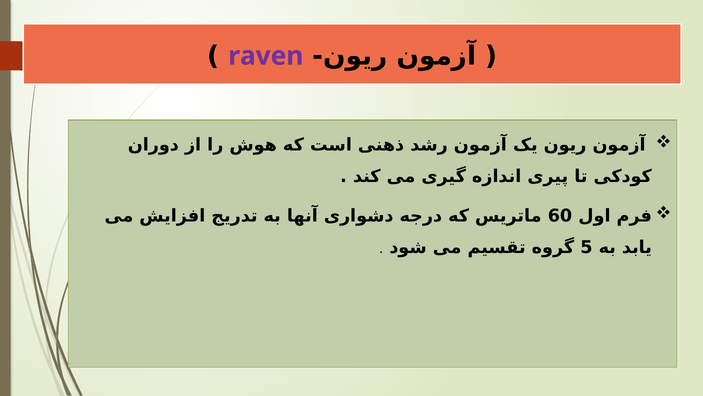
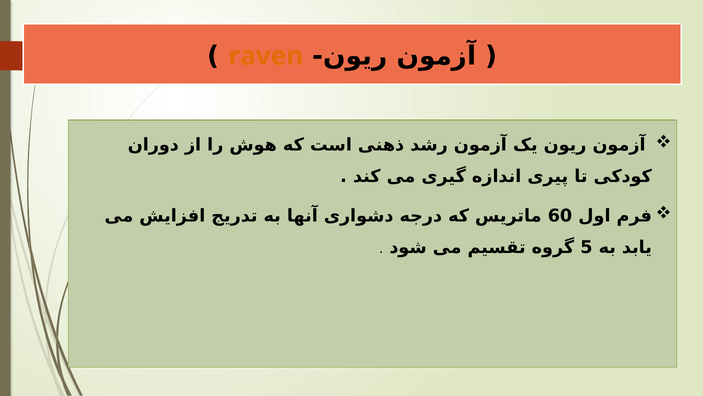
raven colour: purple -> orange
